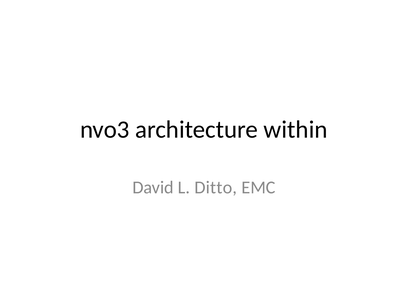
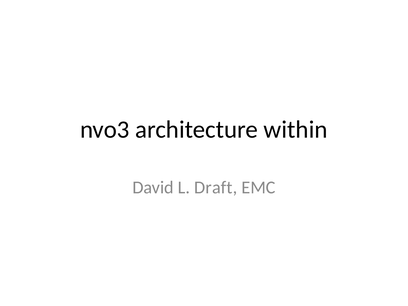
Ditto: Ditto -> Draft
